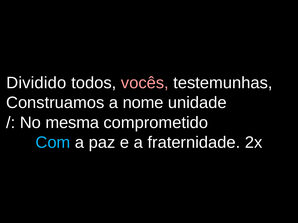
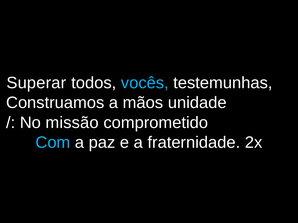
Dividido: Dividido -> Superar
vocês colour: pink -> light blue
nome: nome -> mãos
mesma: mesma -> missão
